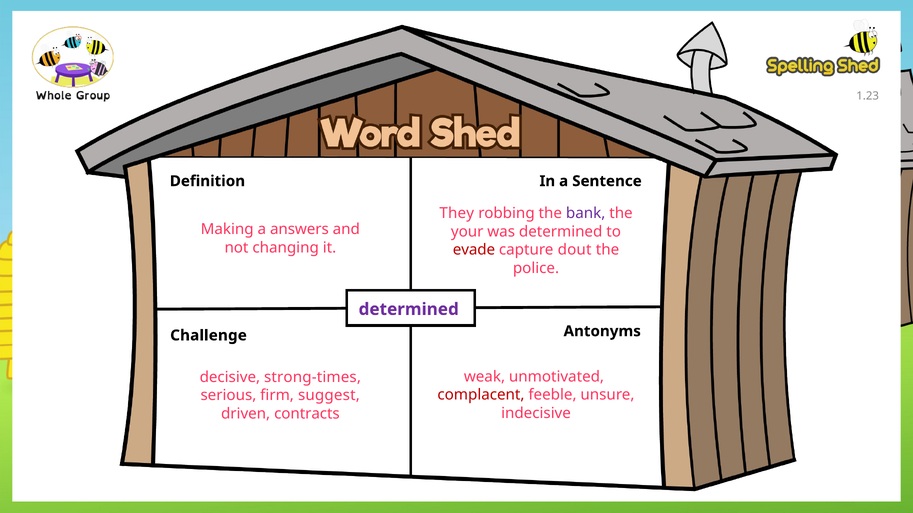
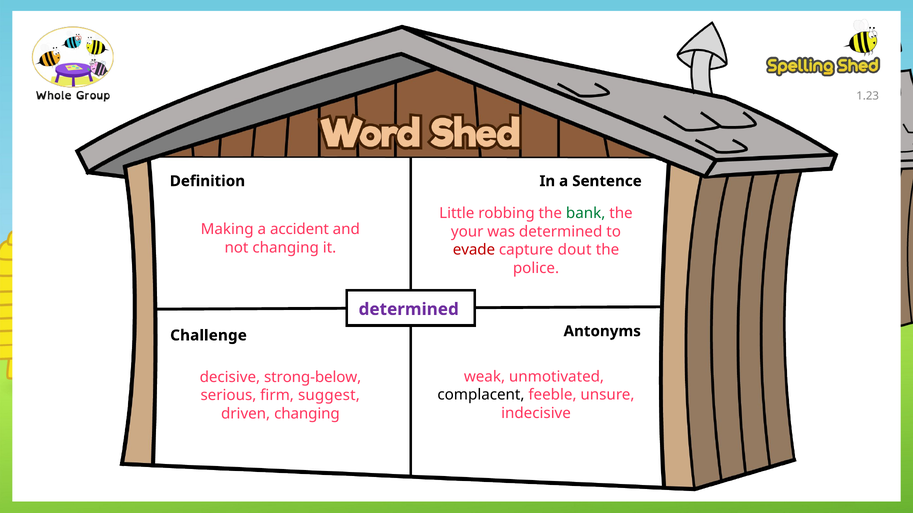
They: They -> Little
bank colour: purple -> green
answers: answers -> accident
strong-times: strong-times -> strong-below
complacent colour: red -> black
driven contracts: contracts -> changing
